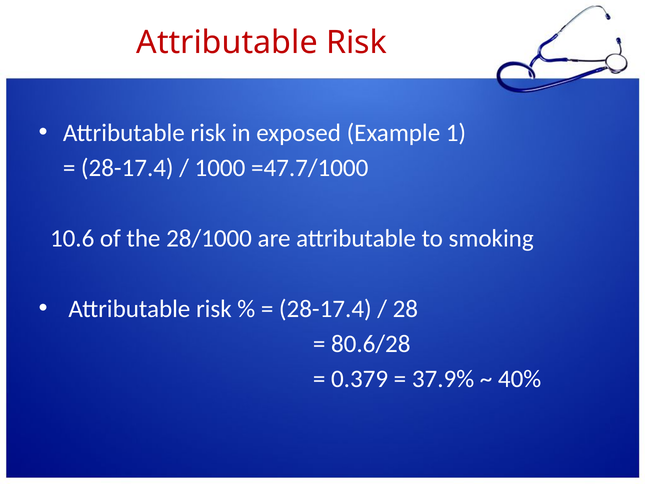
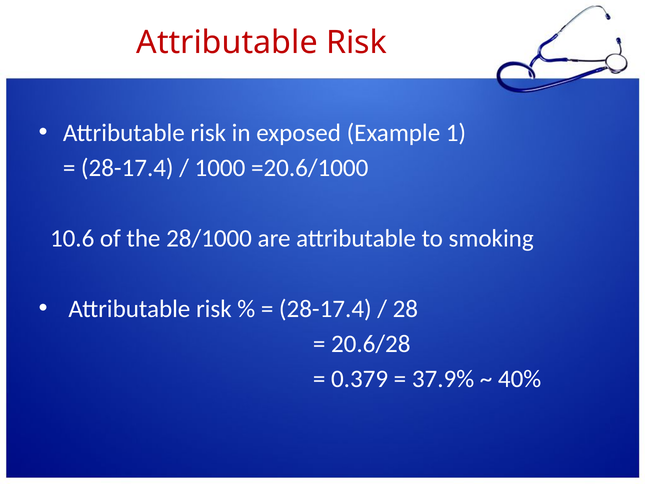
=47.7/1000: =47.7/1000 -> =20.6/1000
80.6/28: 80.6/28 -> 20.6/28
